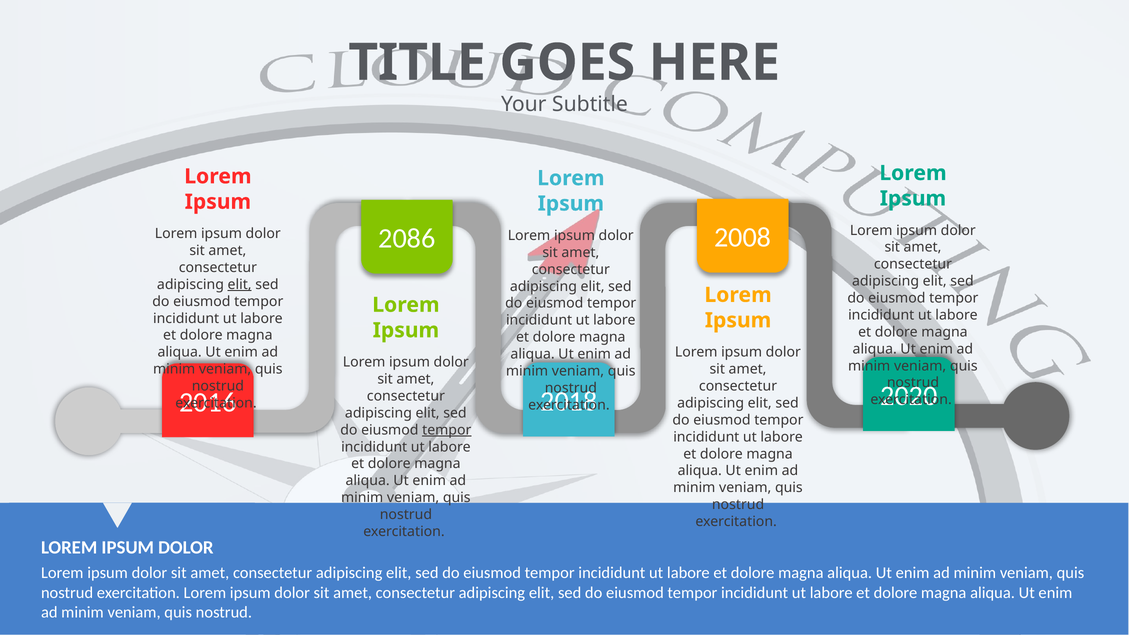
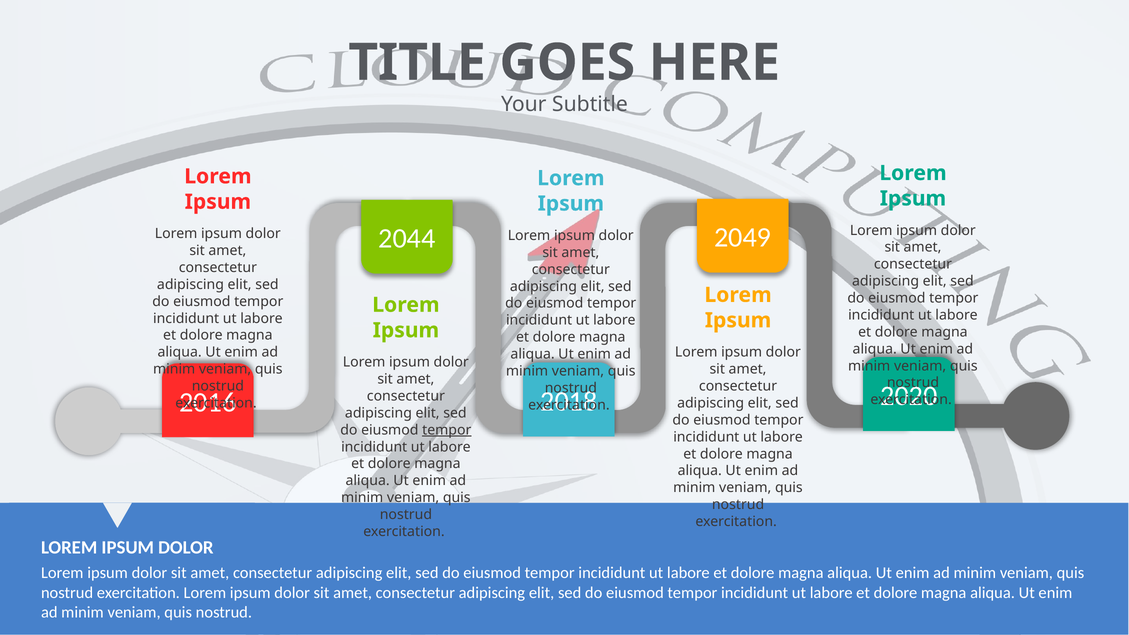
2008: 2008 -> 2049
2086: 2086 -> 2044
elit at (240, 285) underline: present -> none
